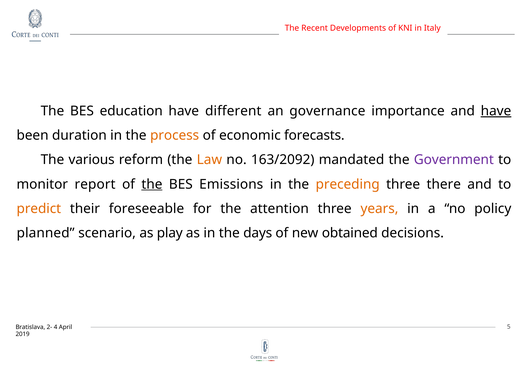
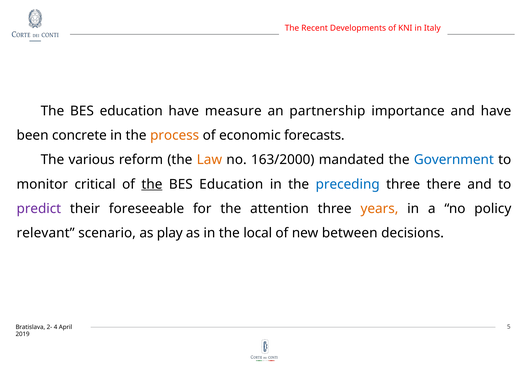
different: different -> measure
governance: governance -> partnership
have at (496, 111) underline: present -> none
duration: duration -> concrete
163/2092: 163/2092 -> 163/2000
Government colour: purple -> blue
report: report -> critical
Emissions at (231, 184): Emissions -> Education
preceding colour: orange -> blue
predict colour: orange -> purple
planned: planned -> relevant
days: days -> local
obtained: obtained -> between
